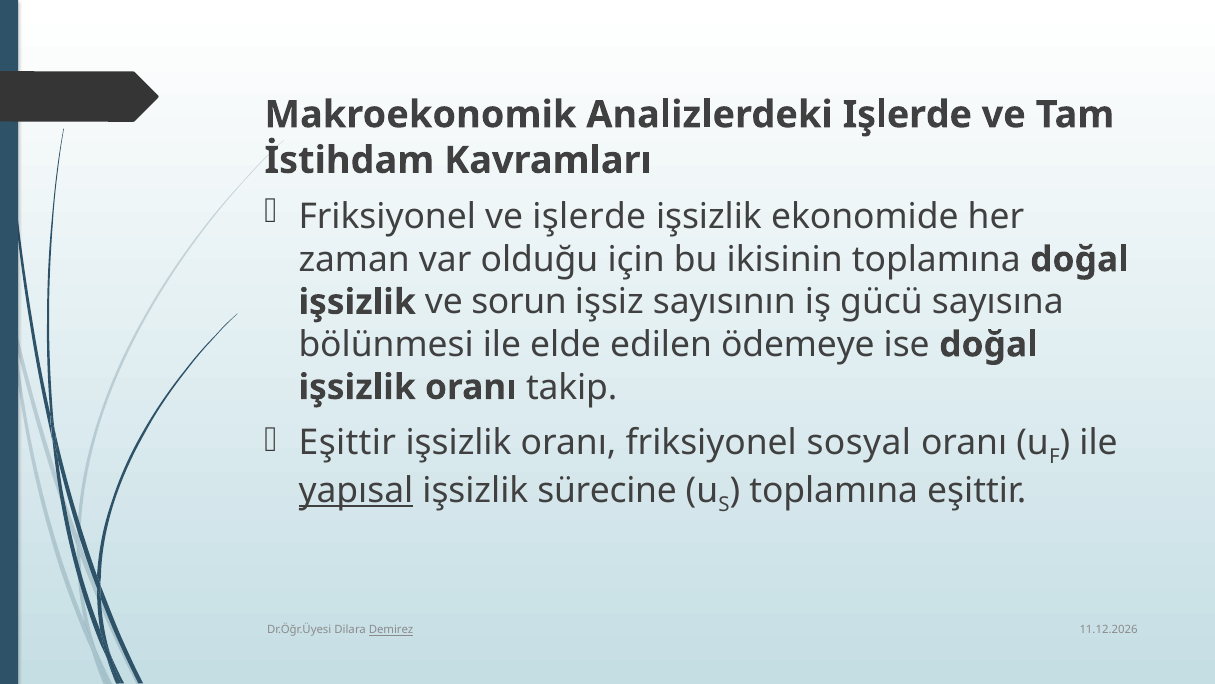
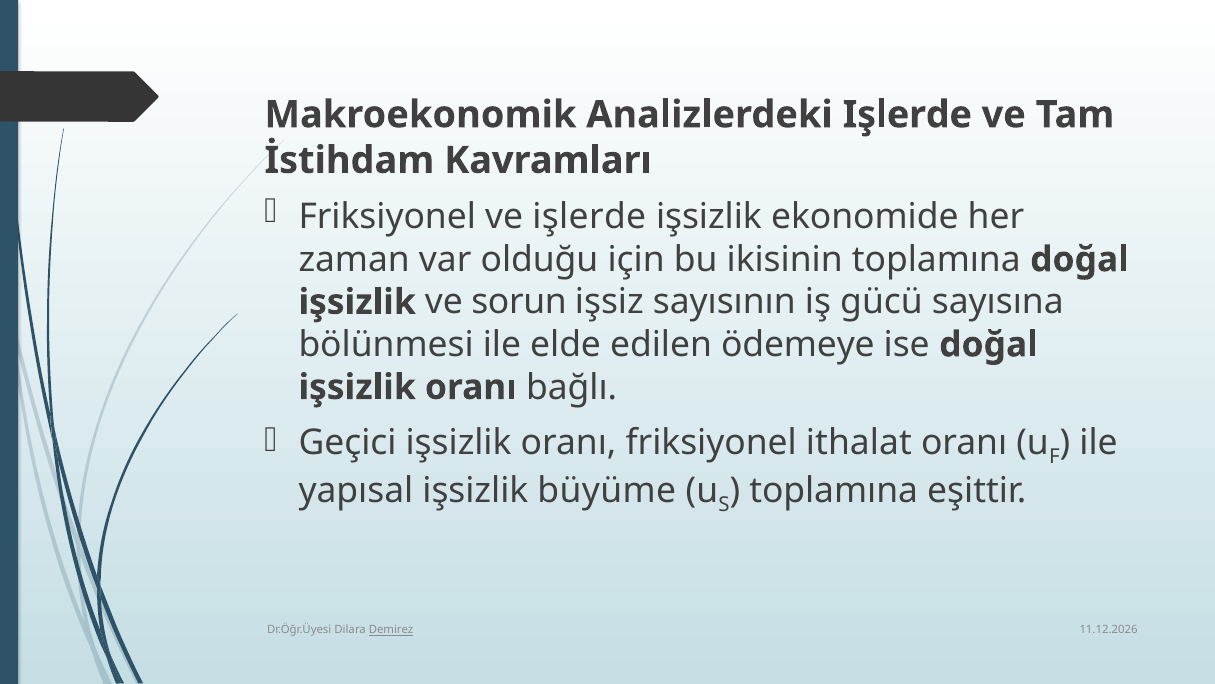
takip: takip -> bağlı
Eşittir at (347, 442): Eşittir -> Geçici
sosyal: sosyal -> ithalat
yapısal underline: present -> none
sürecine: sürecine -> büyüme
